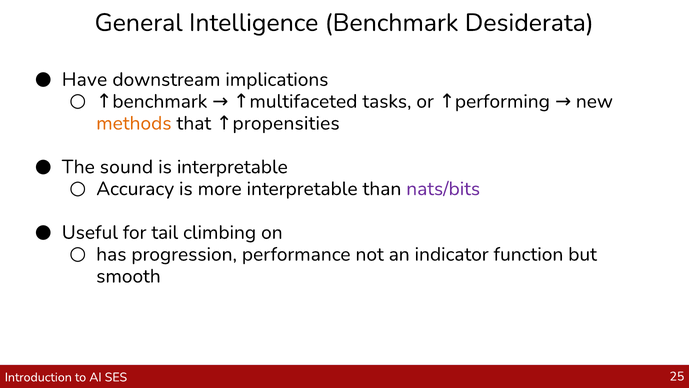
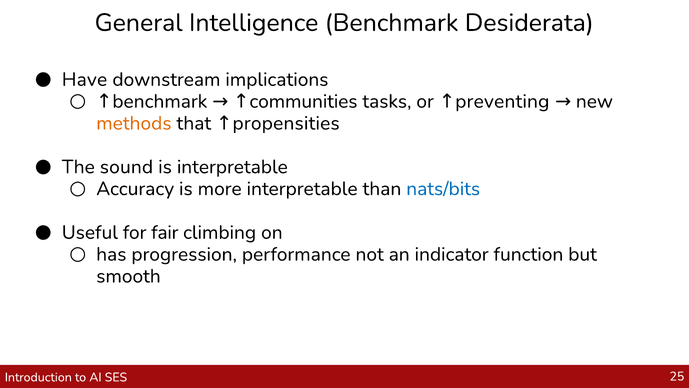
multifaceted: multifaceted -> communities
performing: performing -> preventing
nats/bits colour: purple -> blue
tail: tail -> fair
